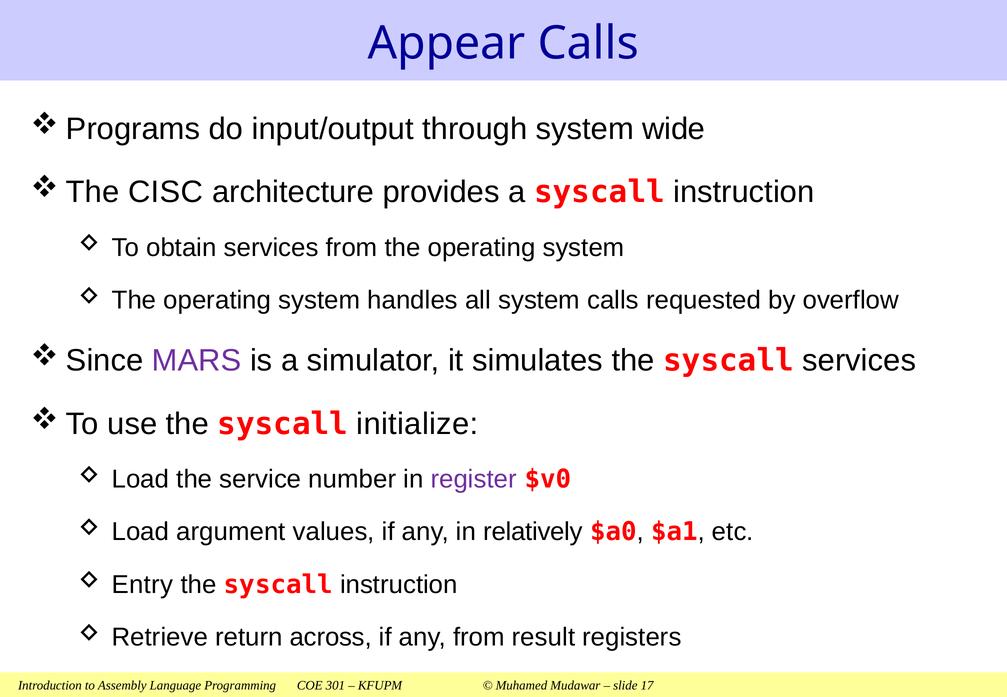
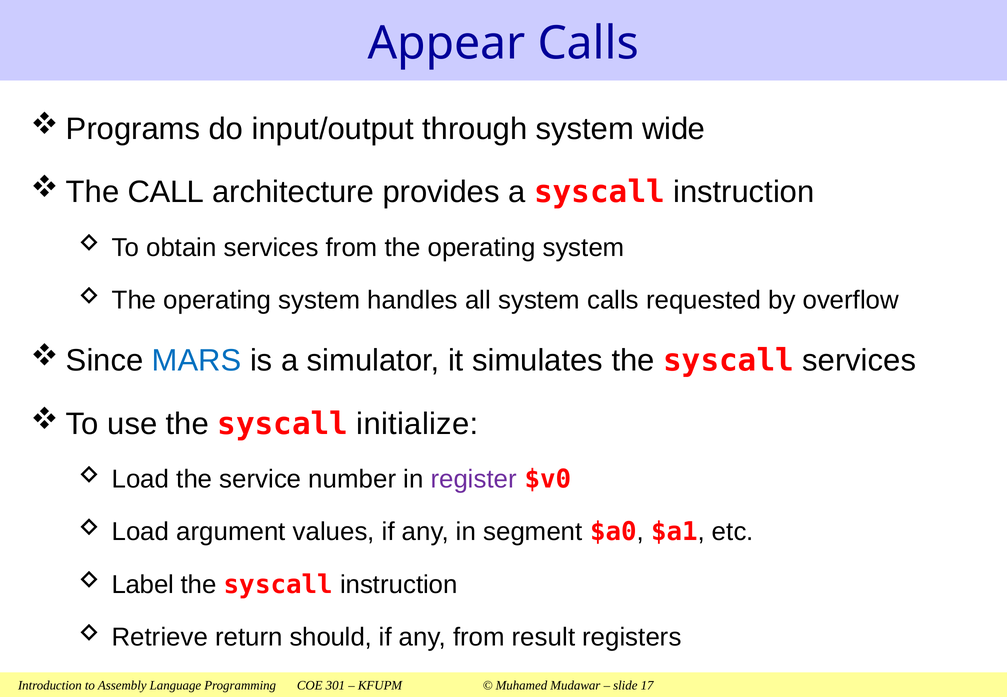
CISC: CISC -> CALL
MARS colour: purple -> blue
relatively: relatively -> segment
Entry: Entry -> Label
across: across -> should
